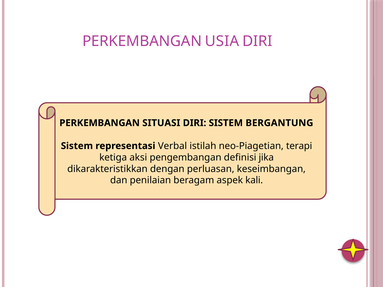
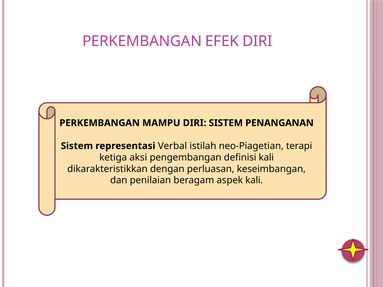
USIA: USIA -> EFEK
SITUASI: SITUASI -> MAMPU
BERGANTUNG: BERGANTUNG -> PENANGANAN
definisi jika: jika -> kali
